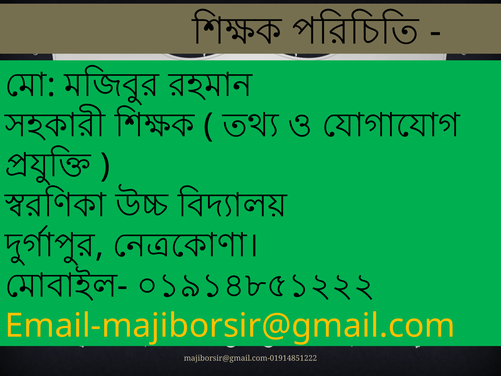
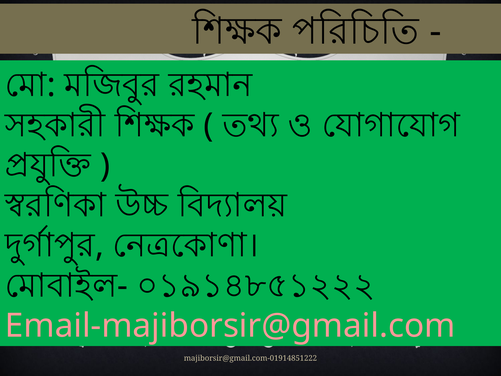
Email-majiborsir@gmail.com colour: yellow -> pink
